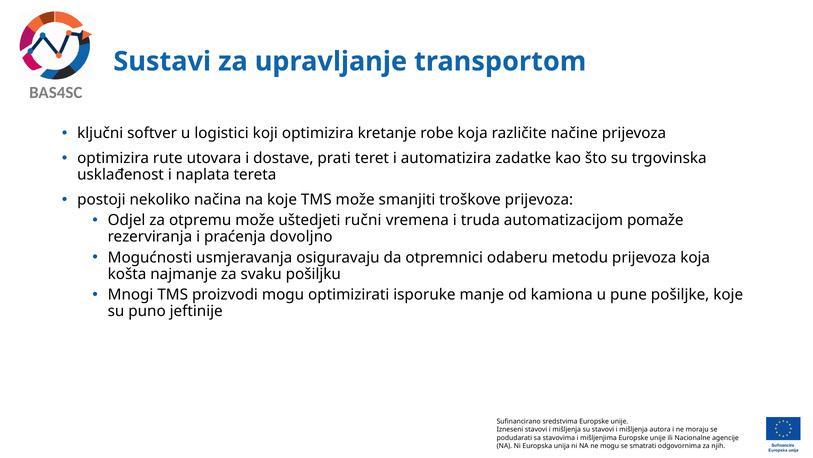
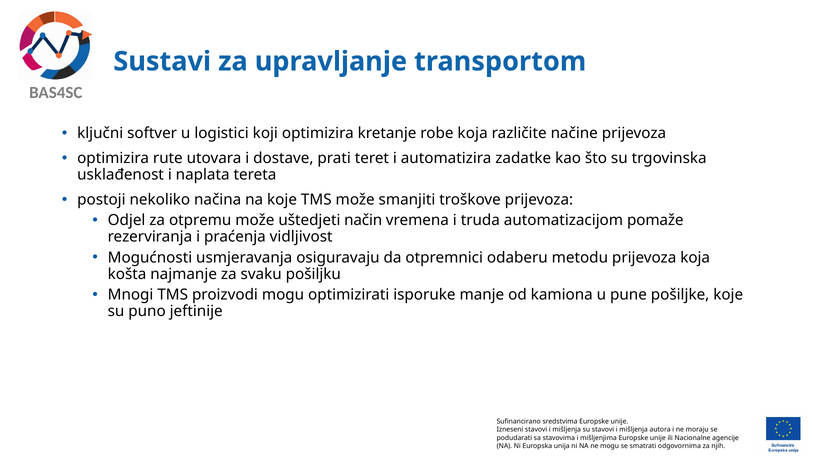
ručni: ručni -> način
dovoljno: dovoljno -> vidljivost
